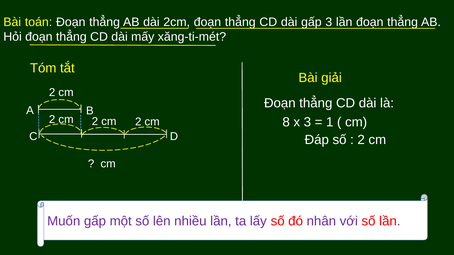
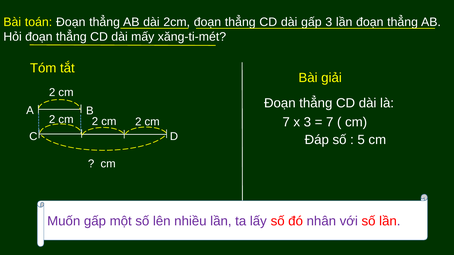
cm 8: 8 -> 7
1 at (330, 122): 1 -> 7
2 at (361, 140): 2 -> 5
